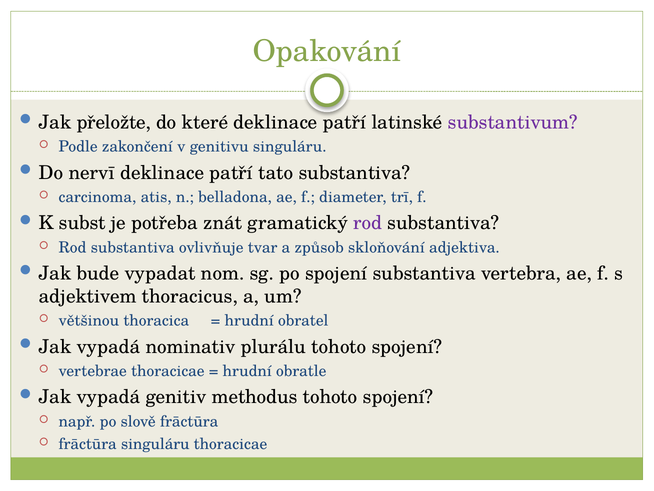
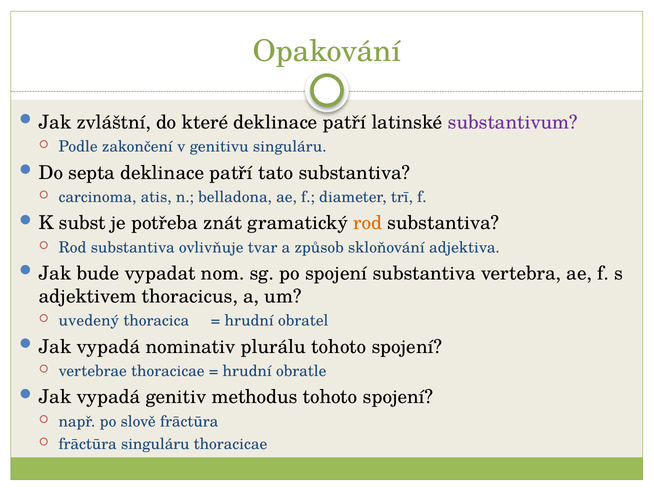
přeložte: přeložte -> zvláštní
nervī: nervī -> septa
rod at (368, 223) colour: purple -> orange
většinou: většinou -> uvedený
